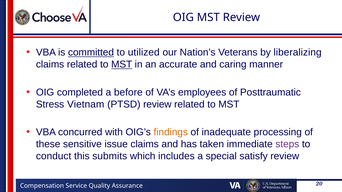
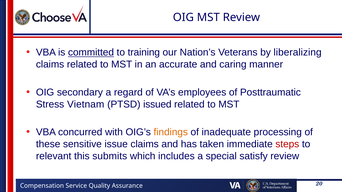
utilized: utilized -> training
MST at (122, 65) underline: present -> none
completed: completed -> secondary
before: before -> regard
PTSD review: review -> issued
steps colour: purple -> red
conduct: conduct -> relevant
